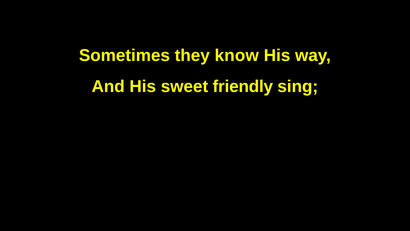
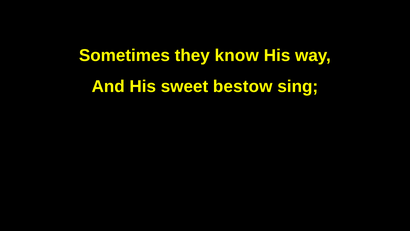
friendly: friendly -> bestow
